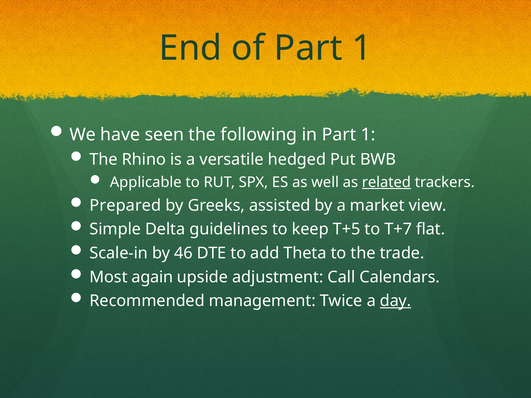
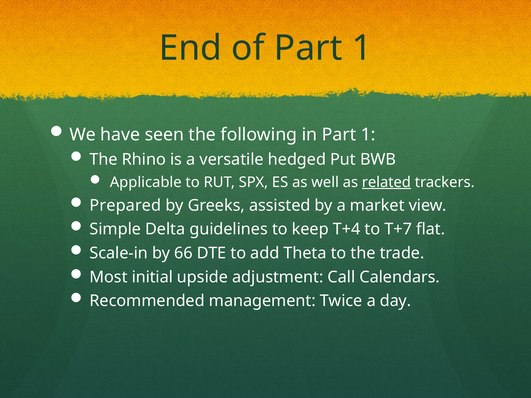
T+5: T+5 -> T+4
46: 46 -> 66
again: again -> initial
day underline: present -> none
